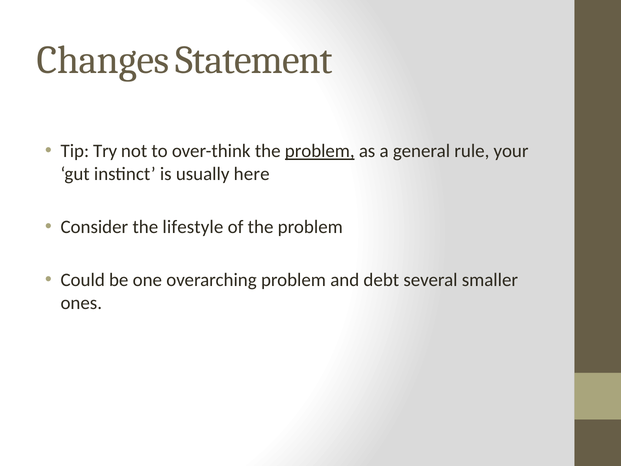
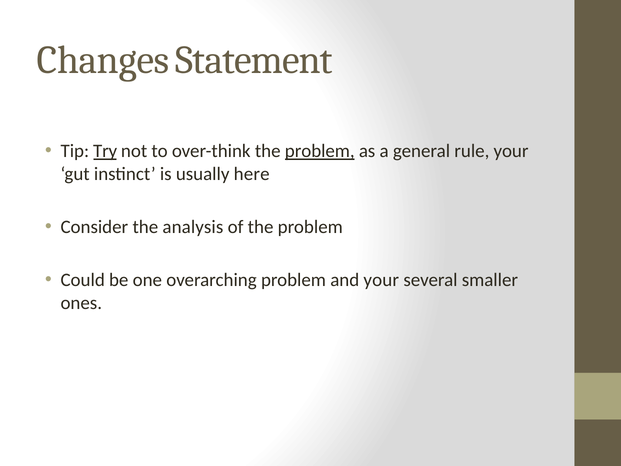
Try underline: none -> present
lifestyle: lifestyle -> analysis
and debt: debt -> your
